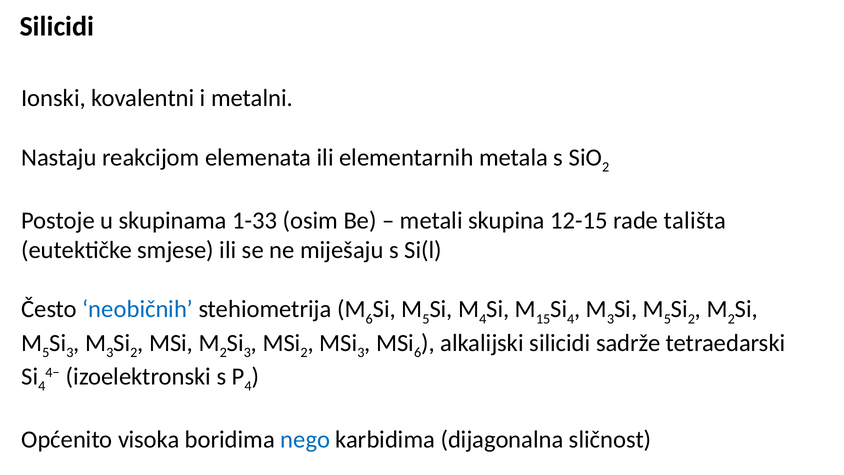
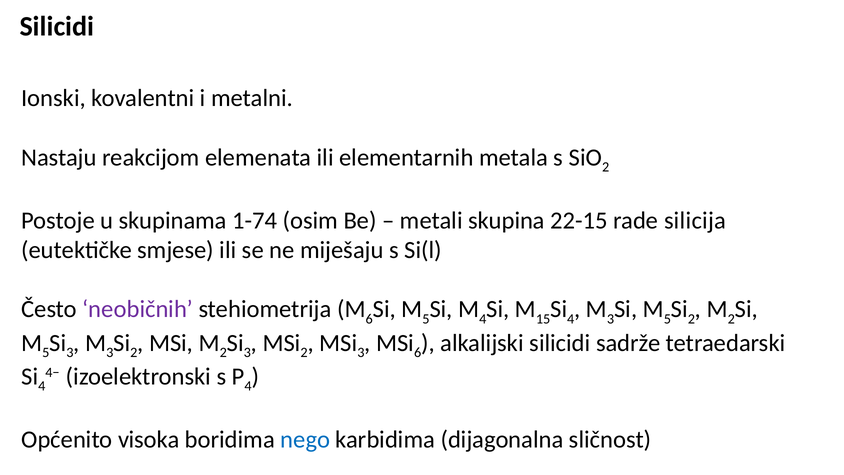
1-33: 1-33 -> 1-74
12-15: 12-15 -> 22-15
tališta: tališta -> silicija
neobičnih colour: blue -> purple
